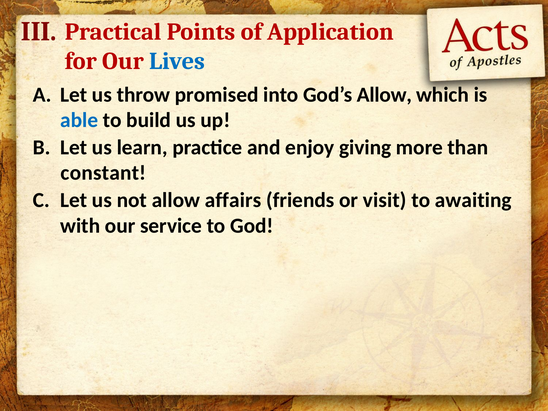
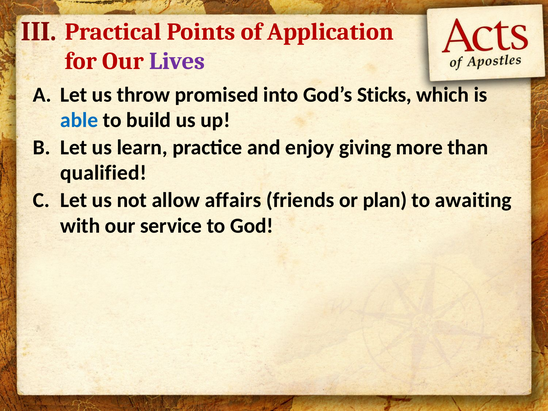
Lives colour: blue -> purple
God’s Allow: Allow -> Sticks
constant: constant -> qualified
visit: visit -> plan
